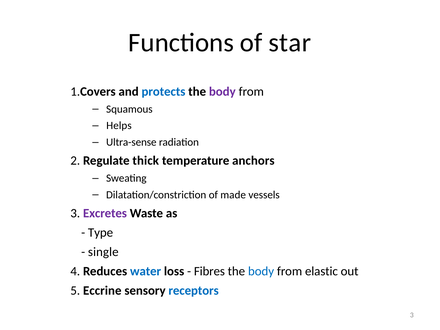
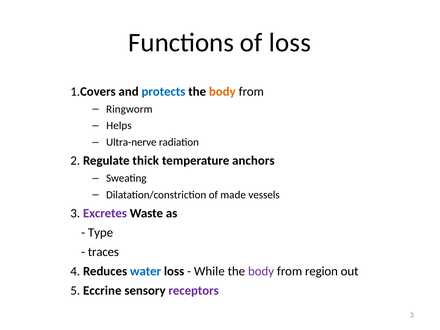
of star: star -> loss
body at (222, 91) colour: purple -> orange
Squamous: Squamous -> Ringworm
Ultra-sense: Ultra-sense -> Ultra-nerve
single: single -> traces
Fibres: Fibres -> While
body at (261, 271) colour: blue -> purple
elastic: elastic -> region
receptors colour: blue -> purple
